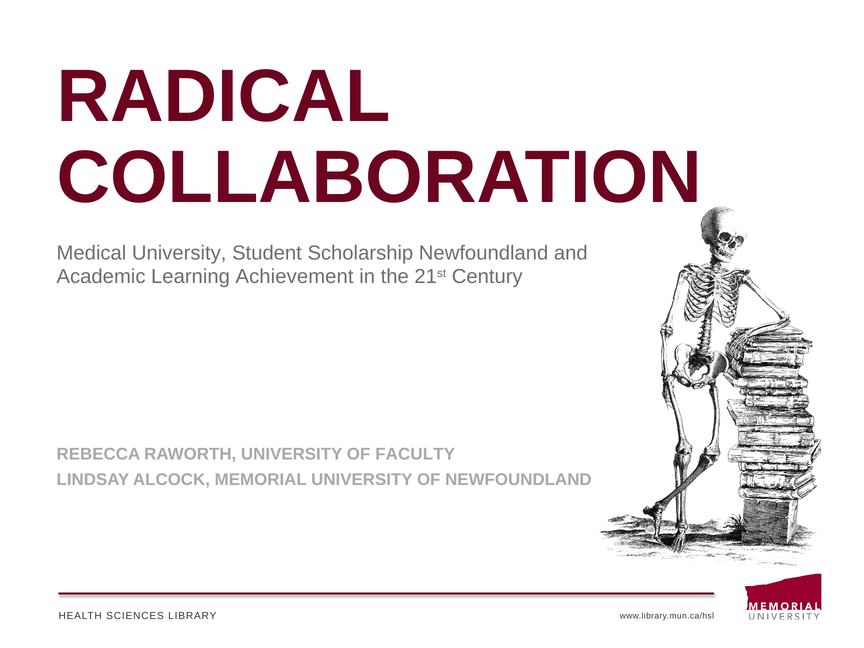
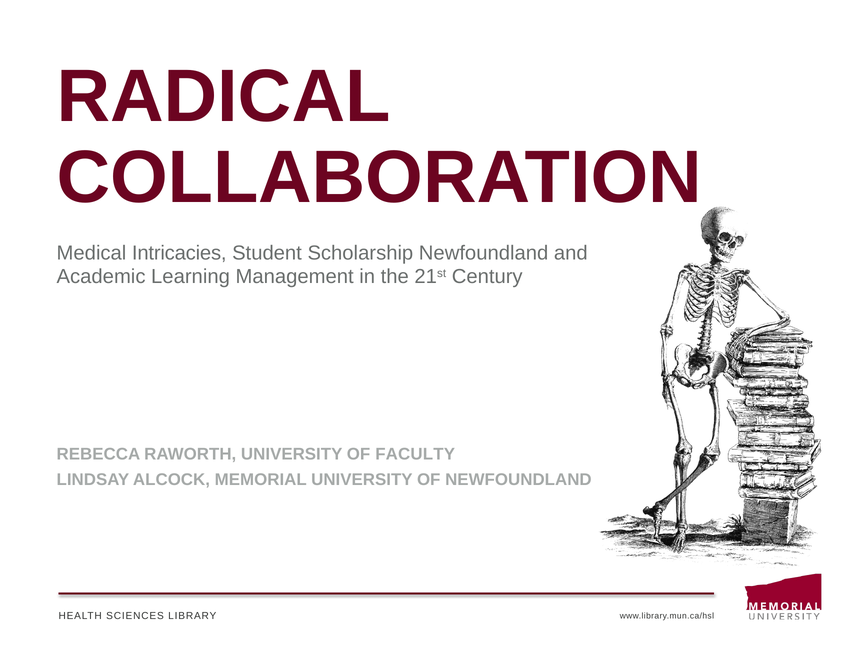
Medical University: University -> Intricacies
Achievement: Achievement -> Management
